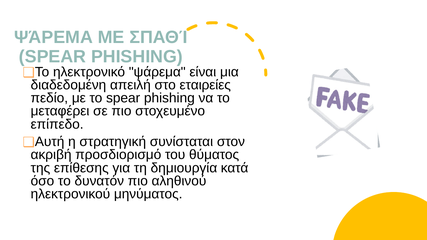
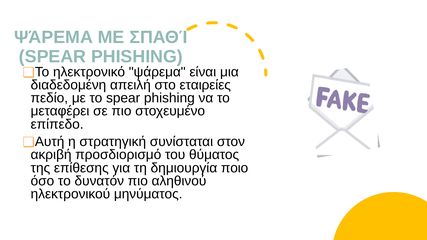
κατά: κατά -> ποιο
